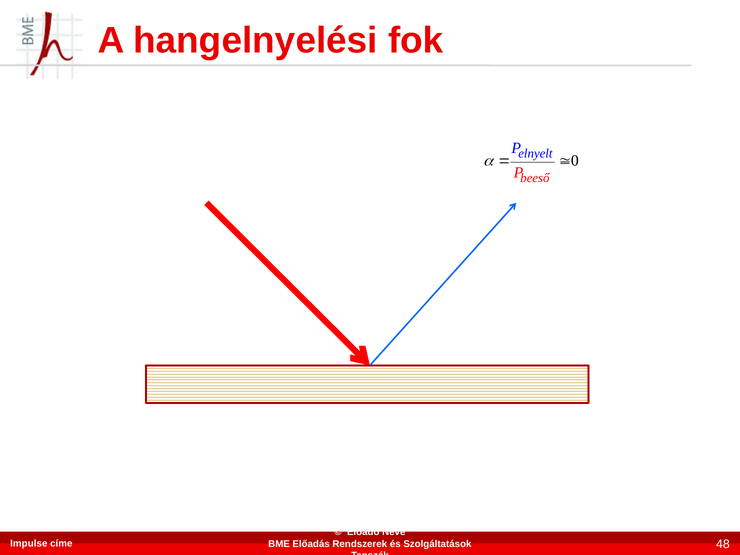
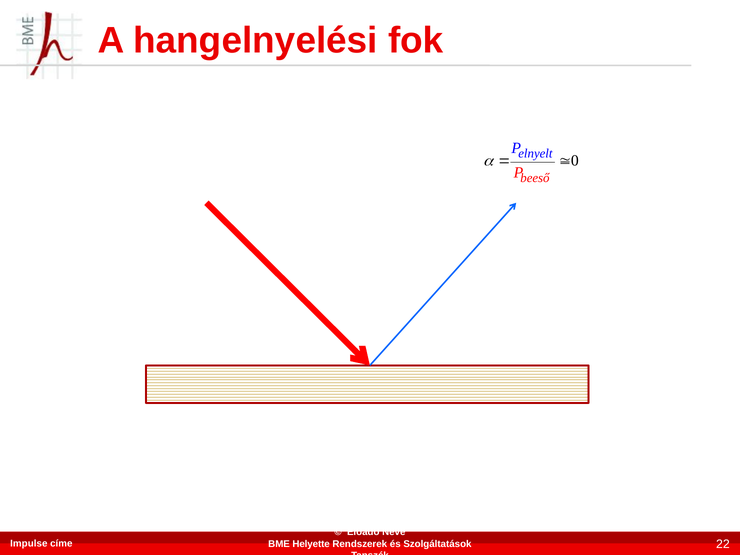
48: 48 -> 22
Előadás: Előadás -> Helyette
